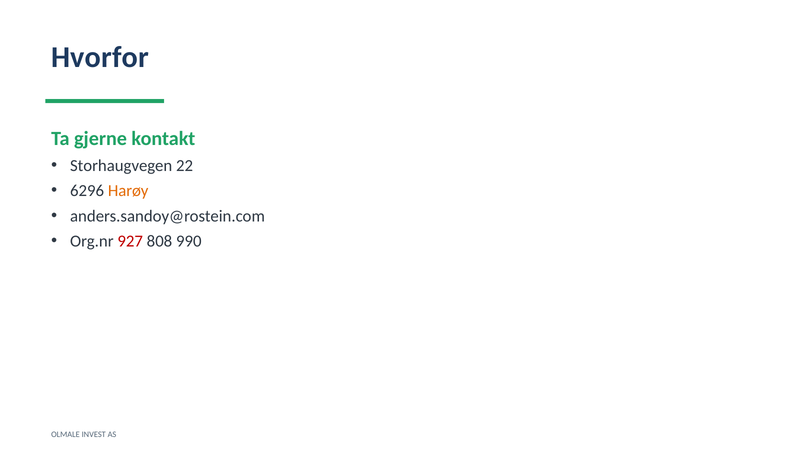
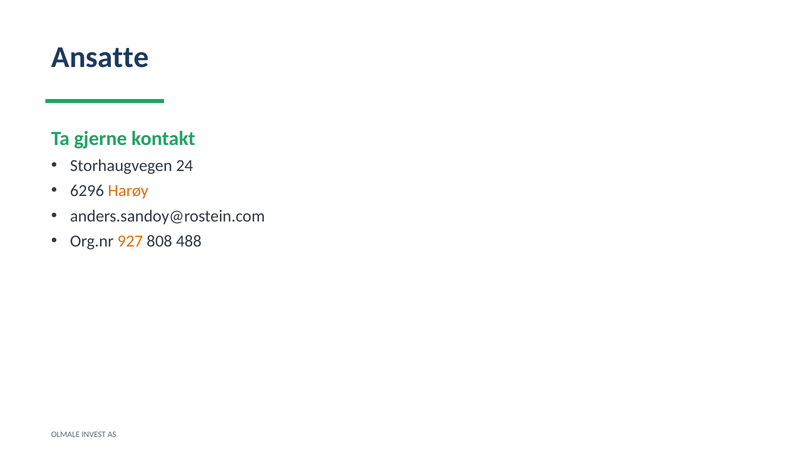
Hvorfor: Hvorfor -> Ansatte
22: 22 -> 24
927 colour: red -> orange
990: 990 -> 488
